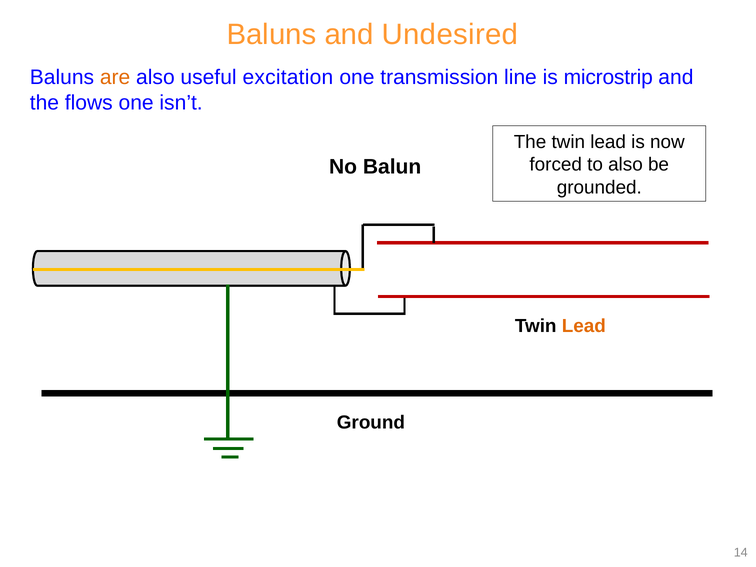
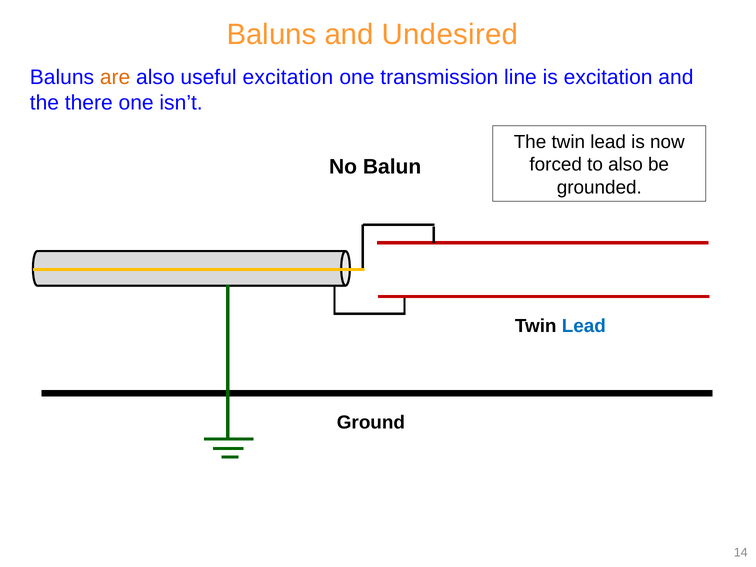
is microstrip: microstrip -> excitation
flows: flows -> there
Lead at (584, 326) colour: orange -> blue
